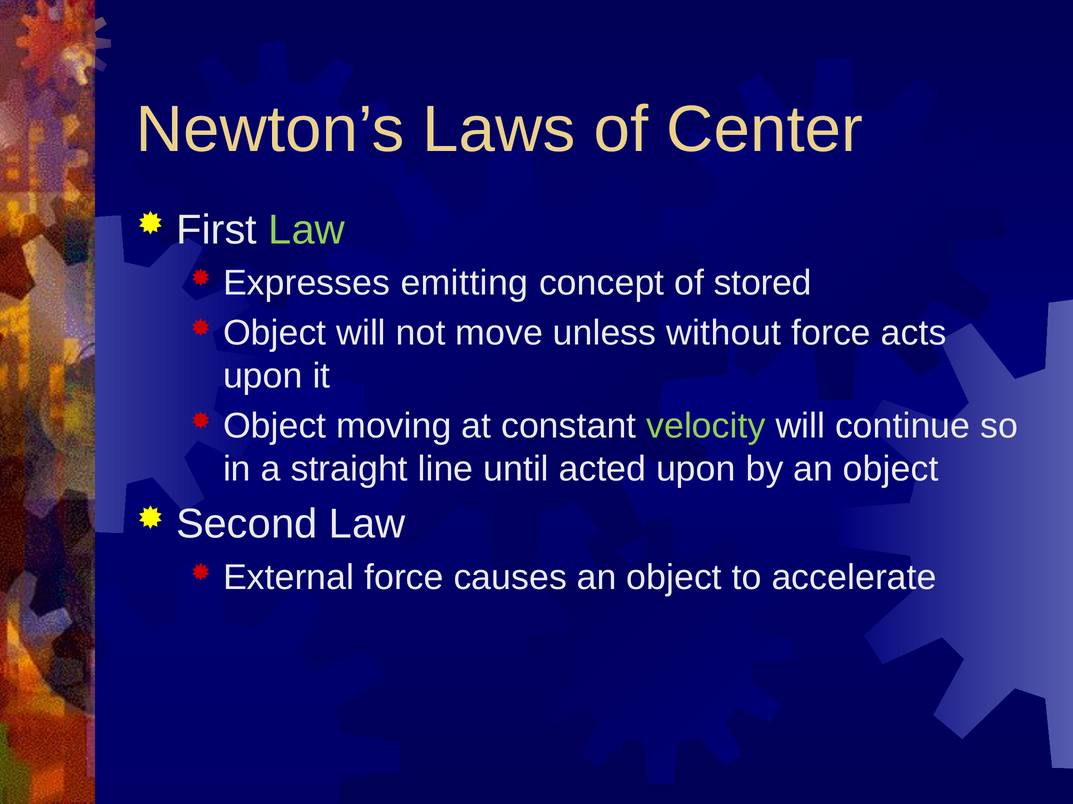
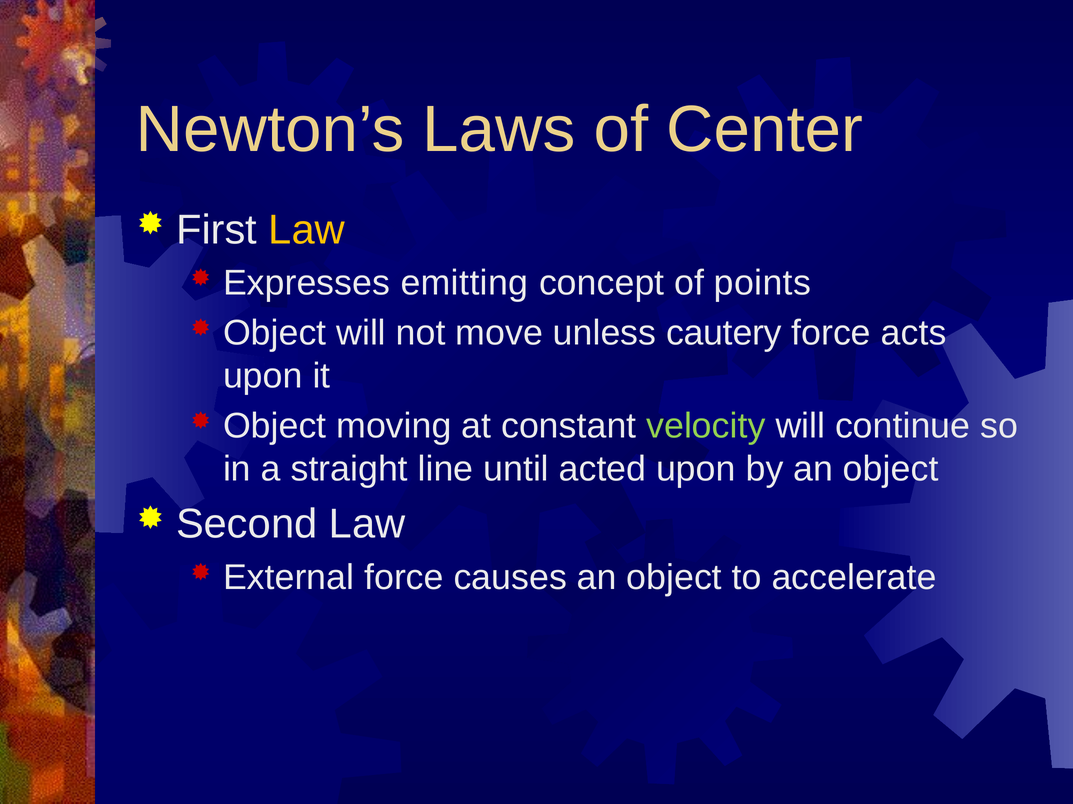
Law at (307, 230) colour: light green -> yellow
stored: stored -> points
without: without -> cautery
